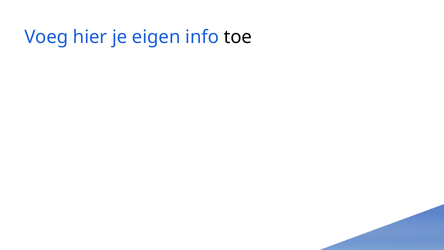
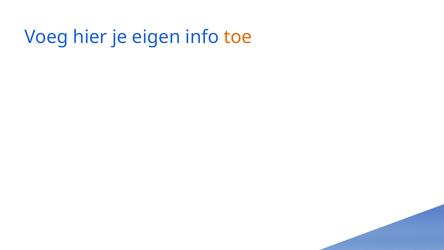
toe colour: black -> orange
